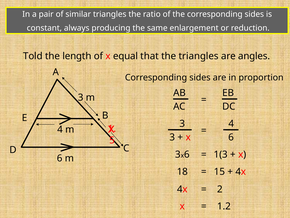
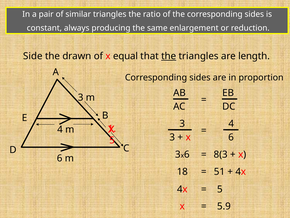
Told: Told -> Side
length: length -> drawn
the at (169, 56) underline: none -> present
angles: angles -> length
1(3: 1(3 -> 8(3
15: 15 -> 51
4x 2: 2 -> 5
1.2: 1.2 -> 5.9
